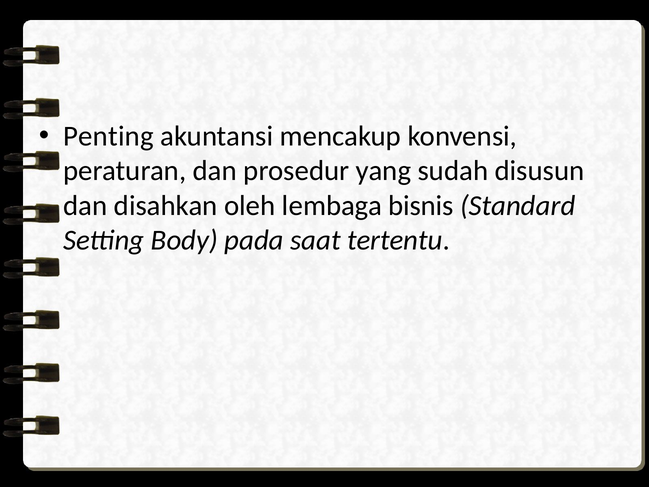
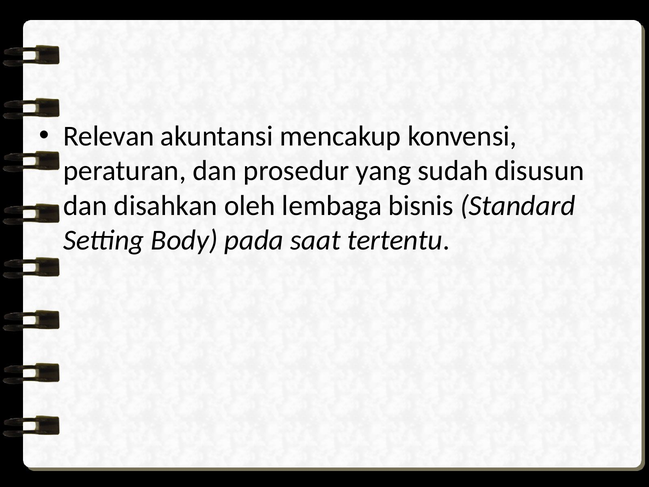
Penting: Penting -> Relevan
